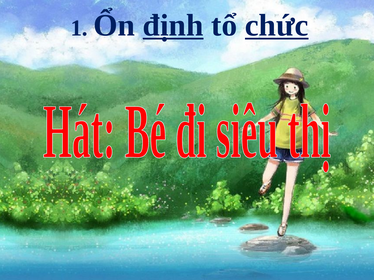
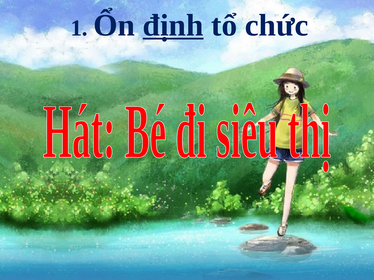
chức underline: present -> none
